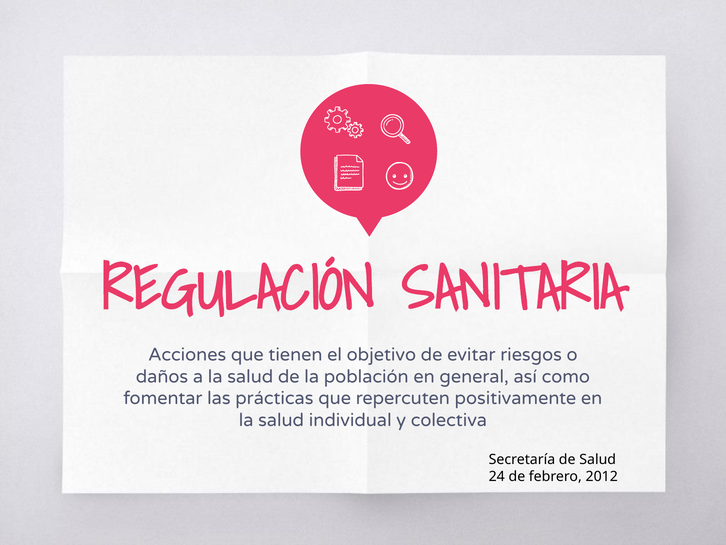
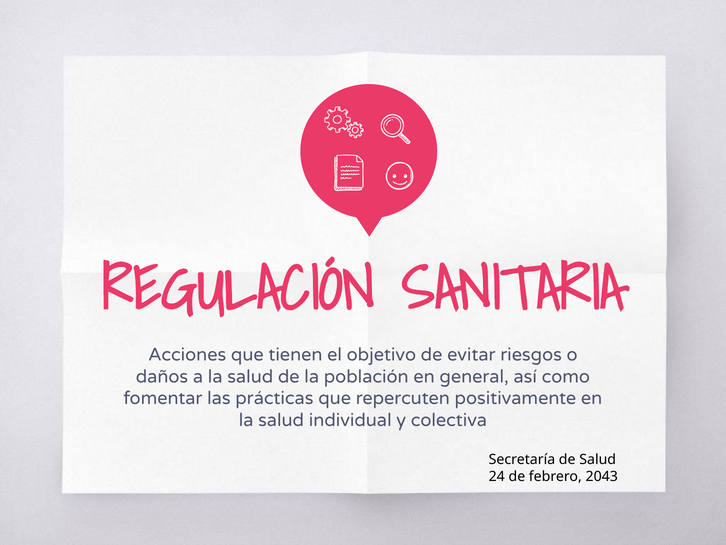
2012: 2012 -> 2043
